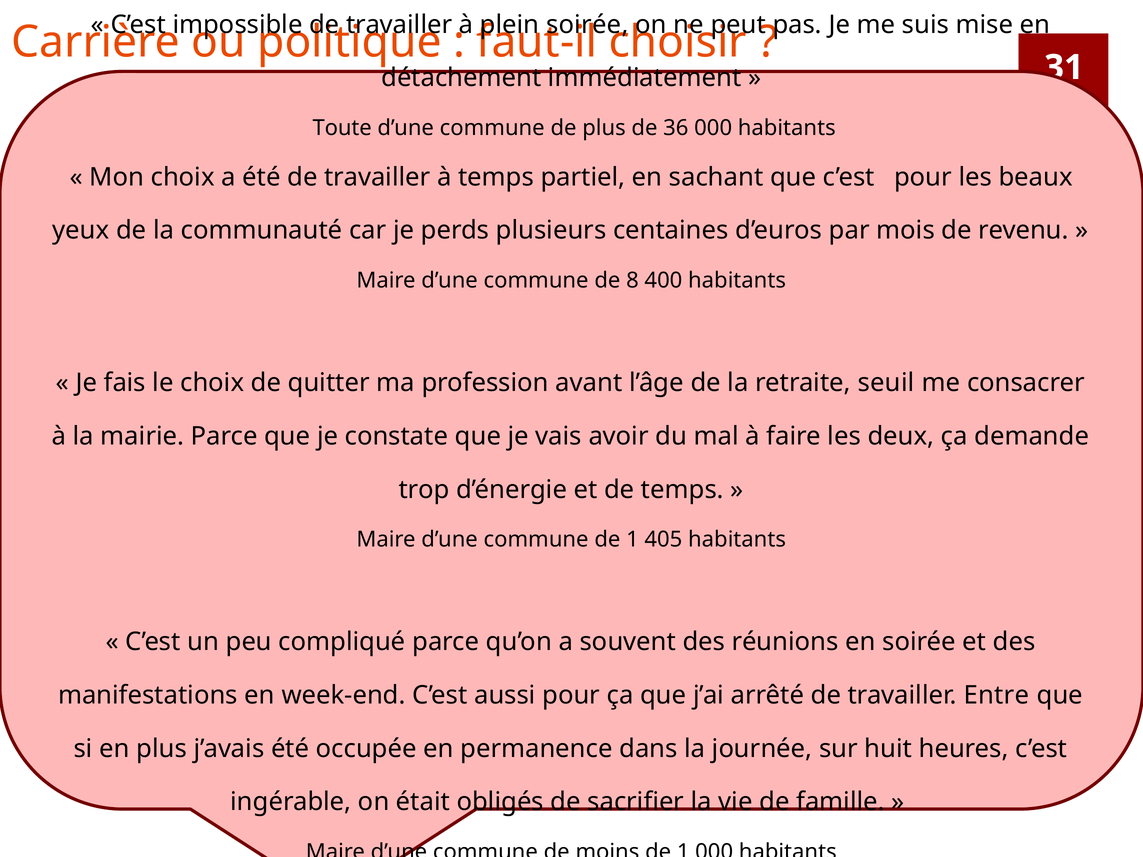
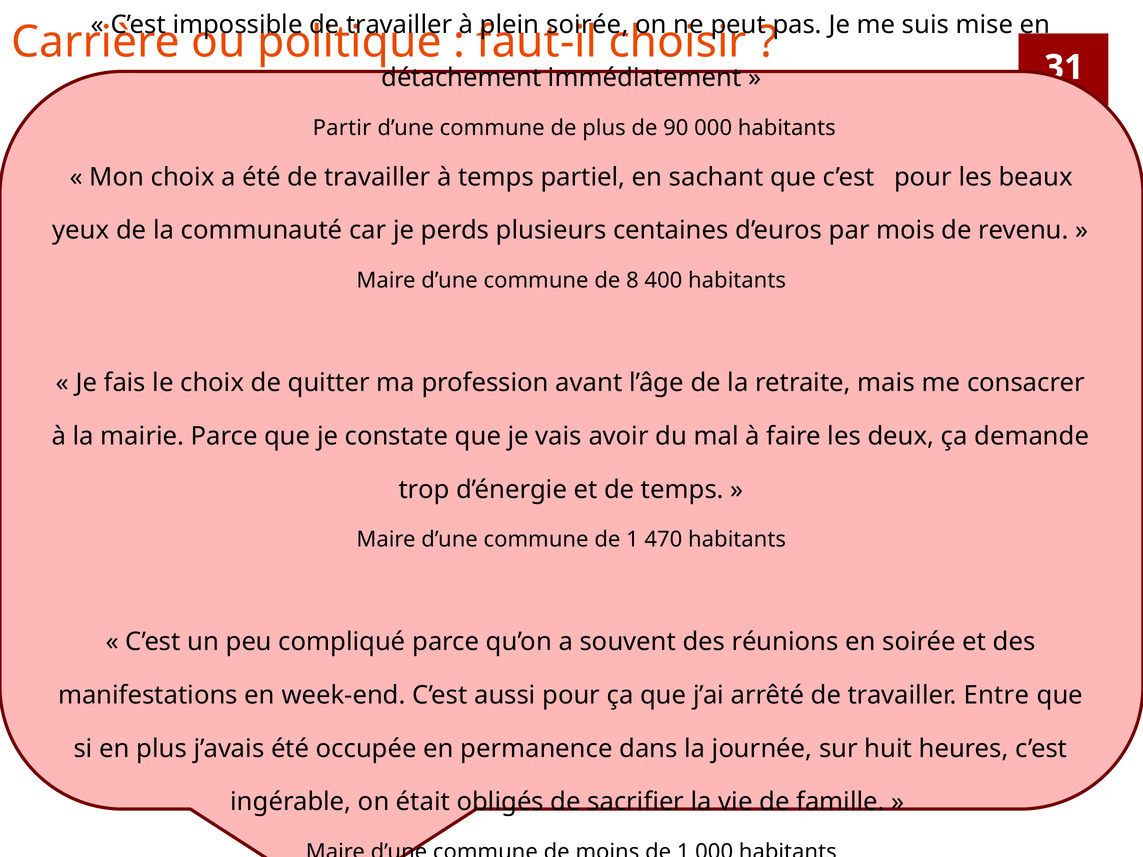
Toute: Toute -> Partir
36: 36 -> 90
seuil: seuil -> mais
405: 405 -> 470
